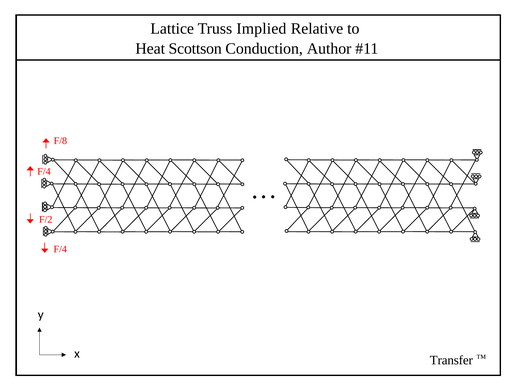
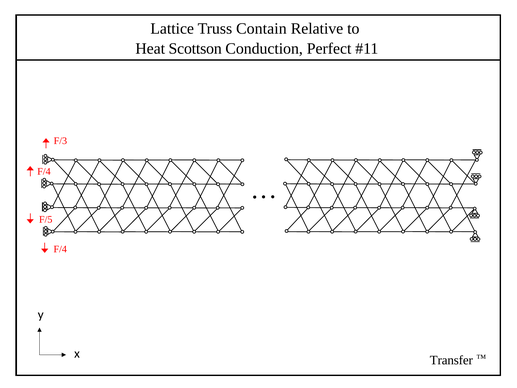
Implied: Implied -> Contain
Author: Author -> Perfect
F/8: F/8 -> F/3
F/2: F/2 -> F/5
